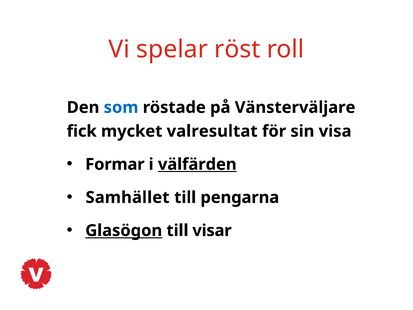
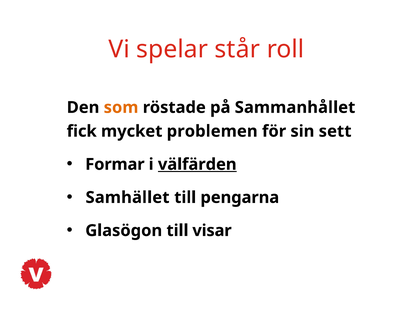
röst: röst -> står
som colour: blue -> orange
Vänsterväljare: Vänsterväljare -> Sammanhållet
valresultat: valresultat -> problemen
visa: visa -> sett
Glasögon underline: present -> none
